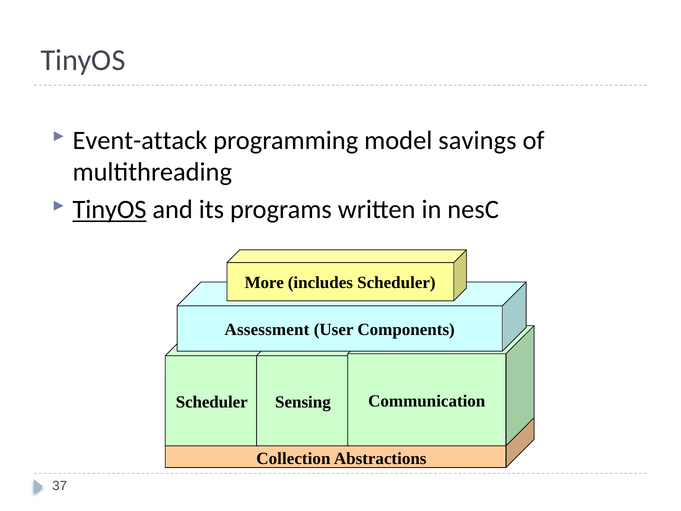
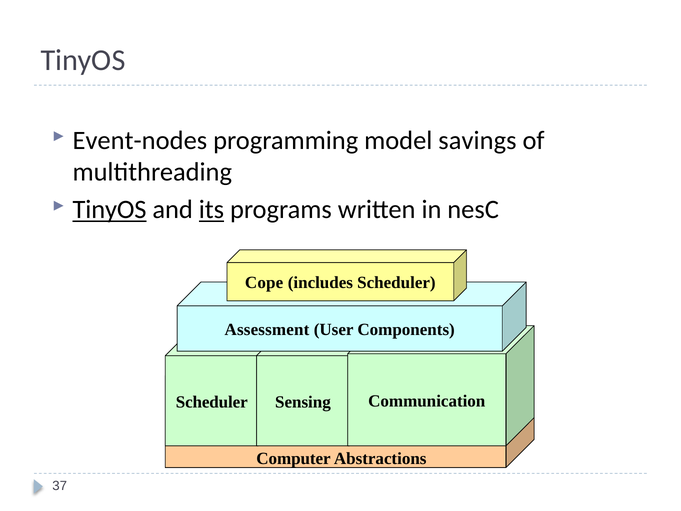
Event-attack: Event-attack -> Event-nodes
its underline: none -> present
More: More -> Cope
Collection: Collection -> Computer
